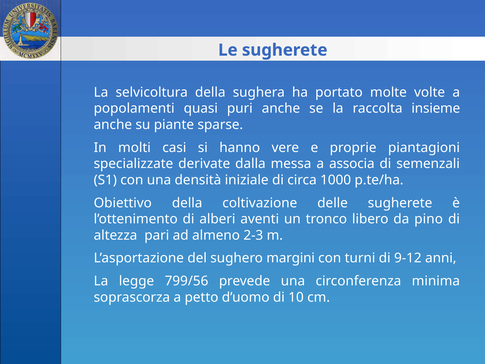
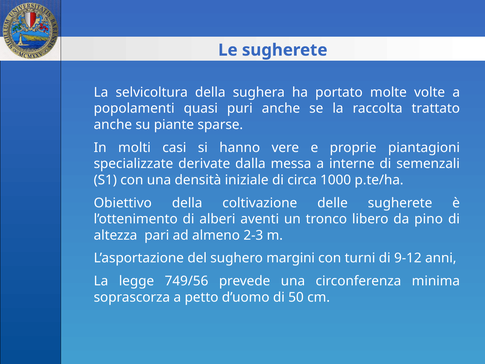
insieme: insieme -> trattato
associa: associa -> interne
799/56: 799/56 -> 749/56
10: 10 -> 50
